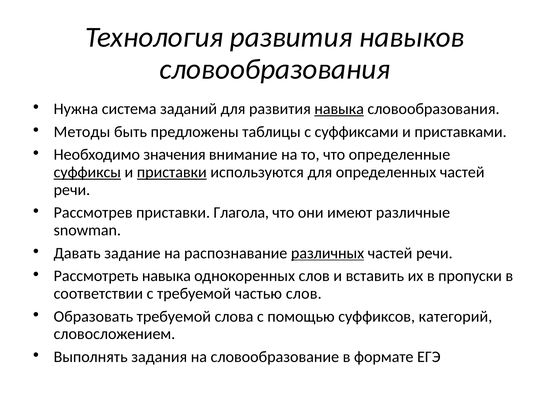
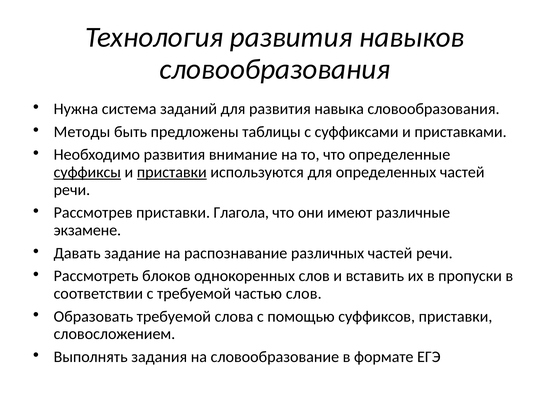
навыка at (339, 109) underline: present -> none
Необходимо значения: значения -> развития
snowman: snowman -> экзамене
различных underline: present -> none
Рассмотреть навыка: навыка -> блоков
суффиксов категорий: категорий -> приставки
